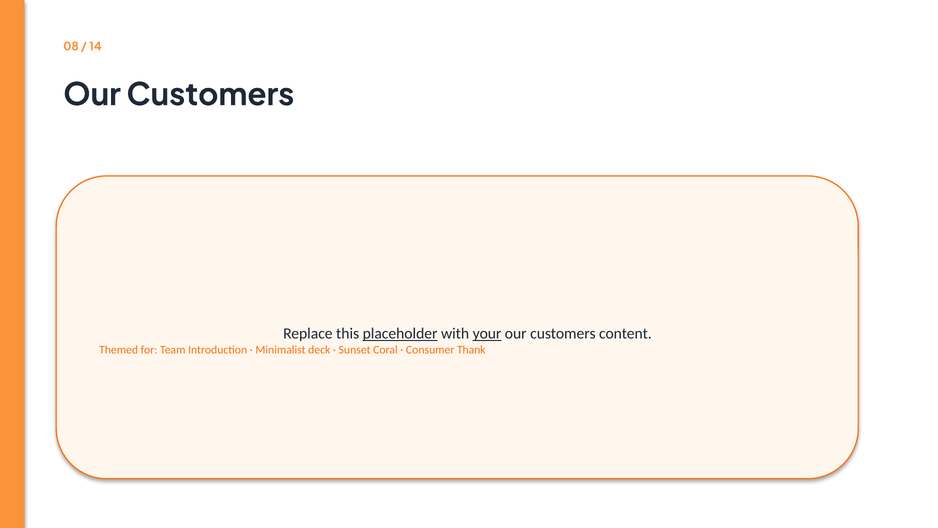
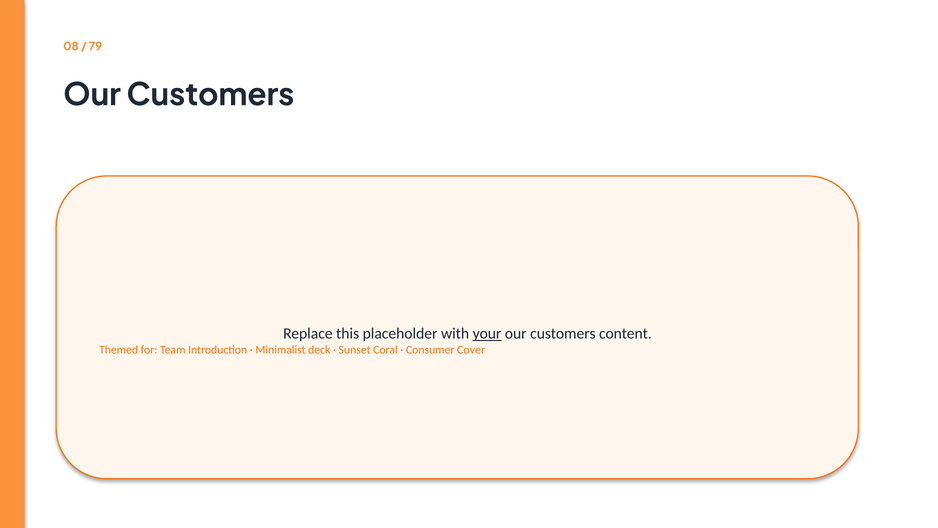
14: 14 -> 79
placeholder underline: present -> none
Thank: Thank -> Cover
